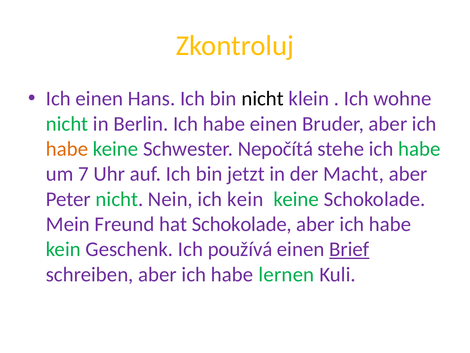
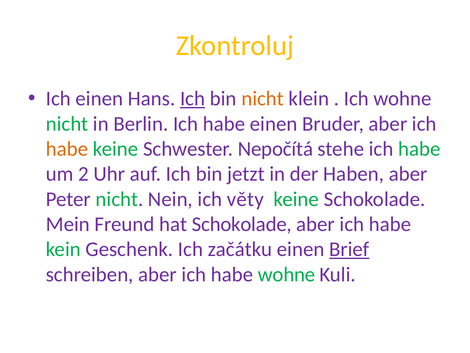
Ich at (193, 99) underline: none -> present
nicht at (263, 99) colour: black -> orange
7: 7 -> 2
Macht: Macht -> Haben
ich kein: kein -> věty
používá: používá -> začátku
habe lernen: lernen -> wohne
